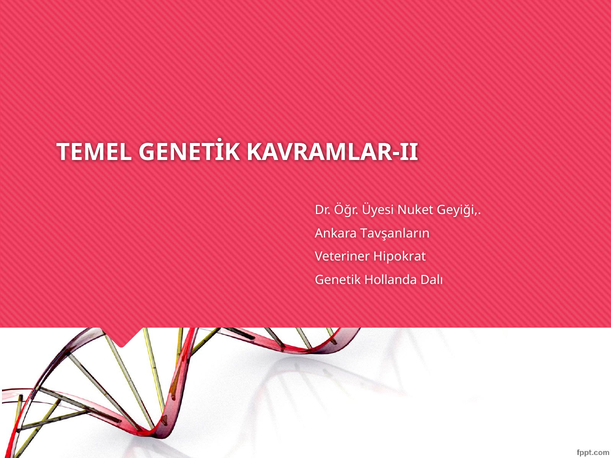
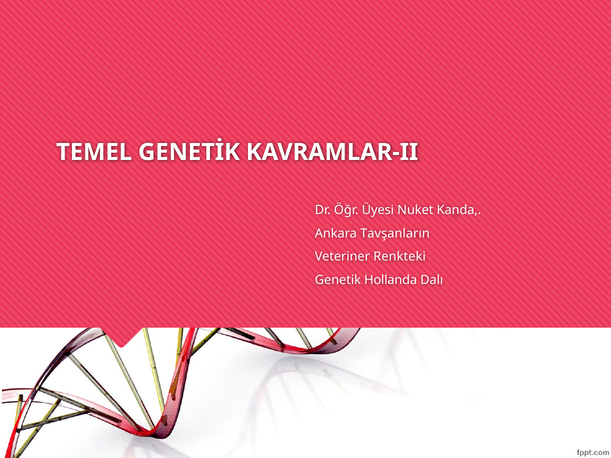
Geyiği: Geyiği -> Kanda
Hipokrat: Hipokrat -> Renkteki
